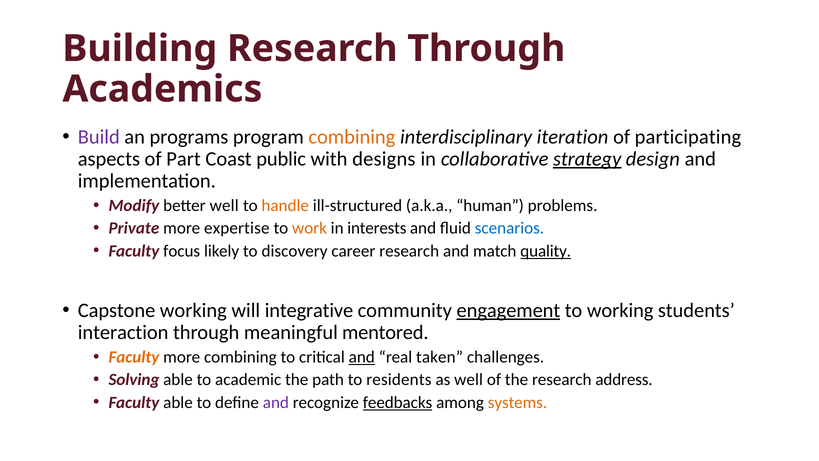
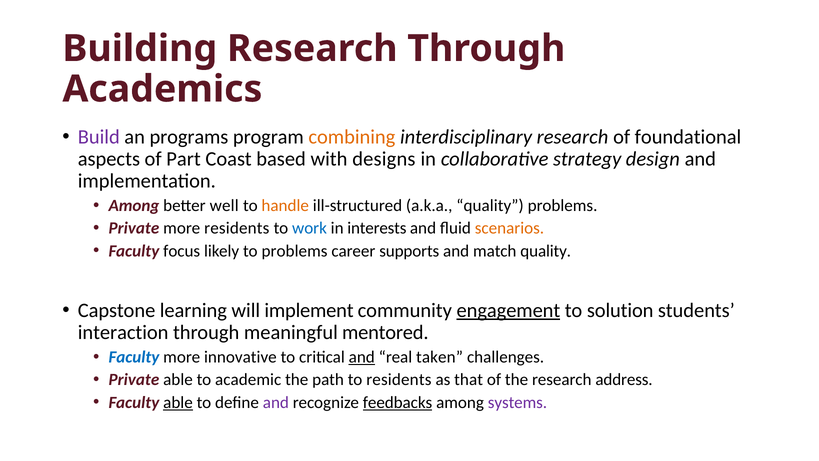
interdisciplinary iteration: iteration -> research
participating: participating -> foundational
public: public -> based
strategy underline: present -> none
Modify at (134, 205): Modify -> Among
a.k.a human: human -> quality
more expertise: expertise -> residents
work colour: orange -> blue
scenarios colour: blue -> orange
to discovery: discovery -> problems
career research: research -> supports
quality at (546, 251) underline: present -> none
Capstone working: working -> learning
integrative: integrative -> implement
to working: working -> solution
Faculty at (134, 357) colour: orange -> blue
more combining: combining -> innovative
Solving at (134, 380): Solving -> Private
as well: well -> that
able at (178, 402) underline: none -> present
systems colour: orange -> purple
